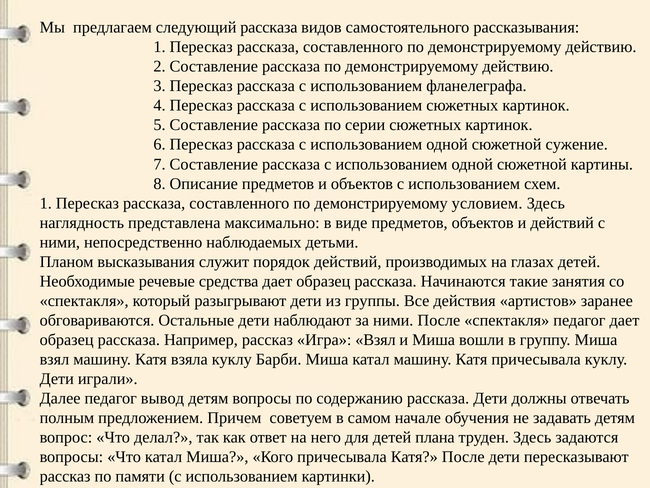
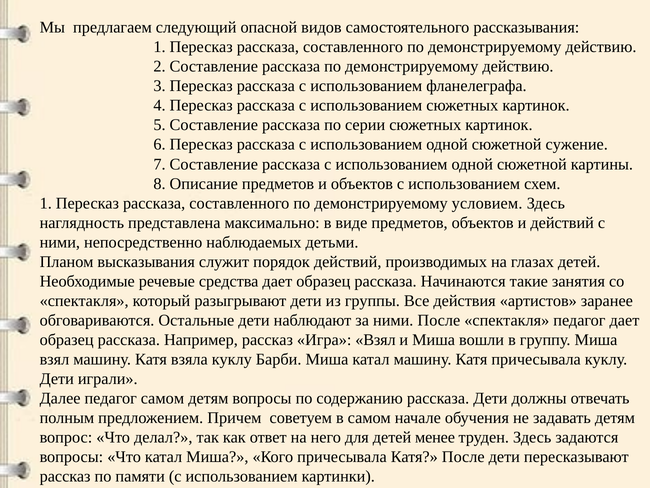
следующий рассказа: рассказа -> опасной
педагог вывод: вывод -> самом
плана: плана -> менее
